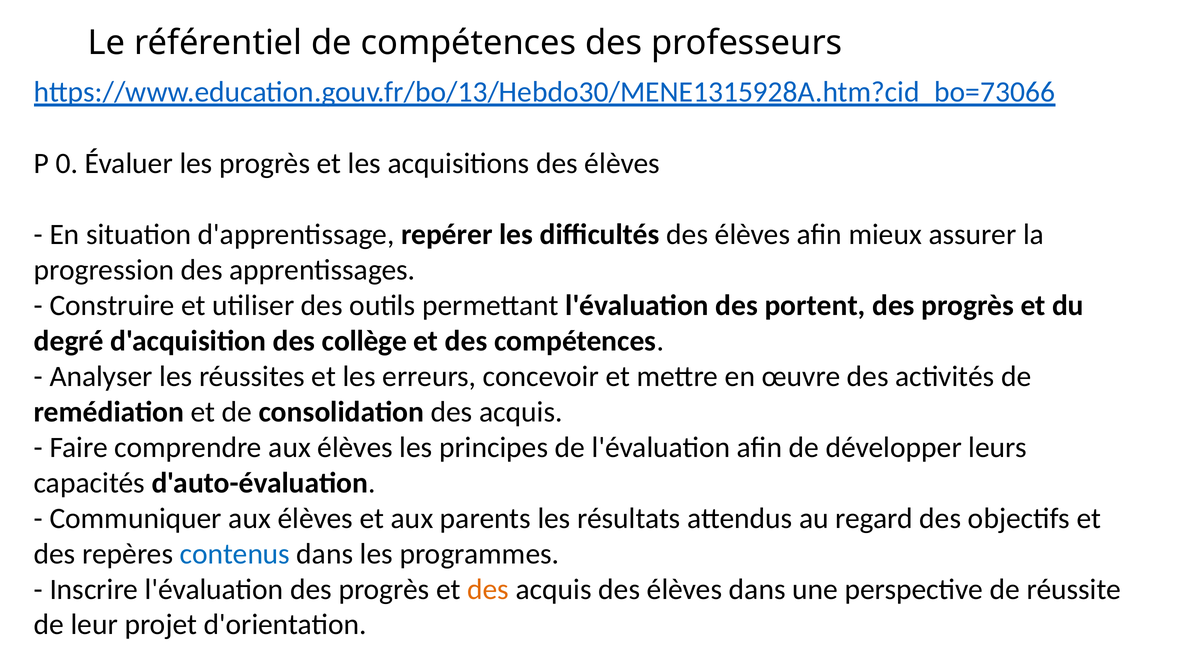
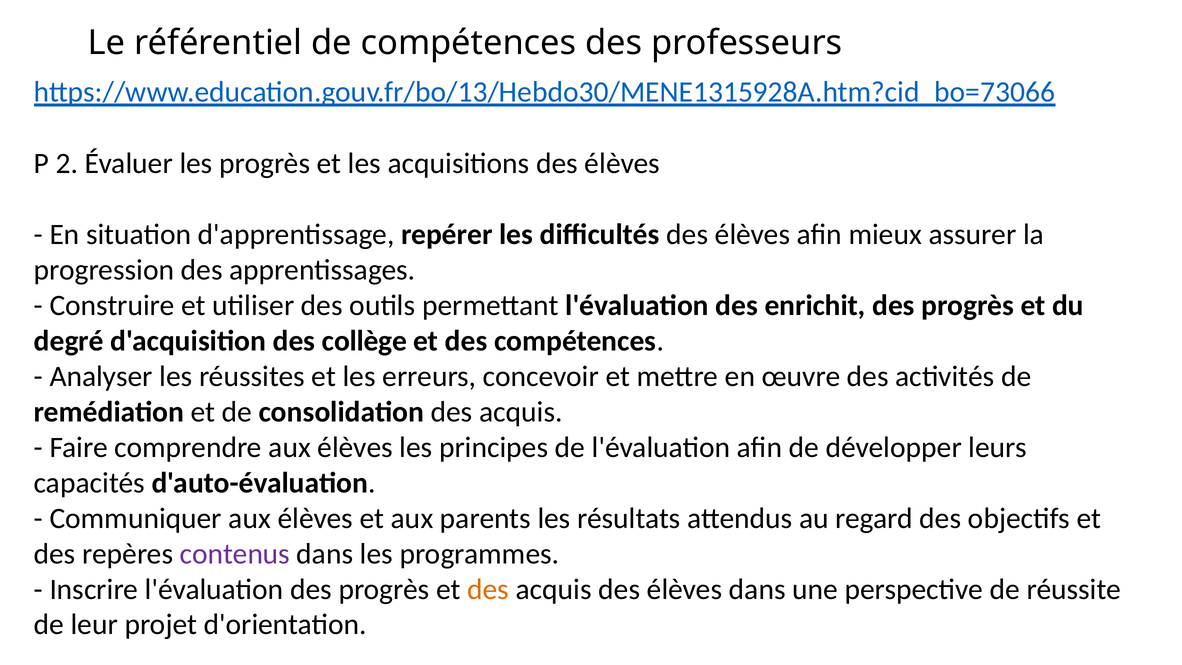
0: 0 -> 2
portent: portent -> enrichit
contenus colour: blue -> purple
